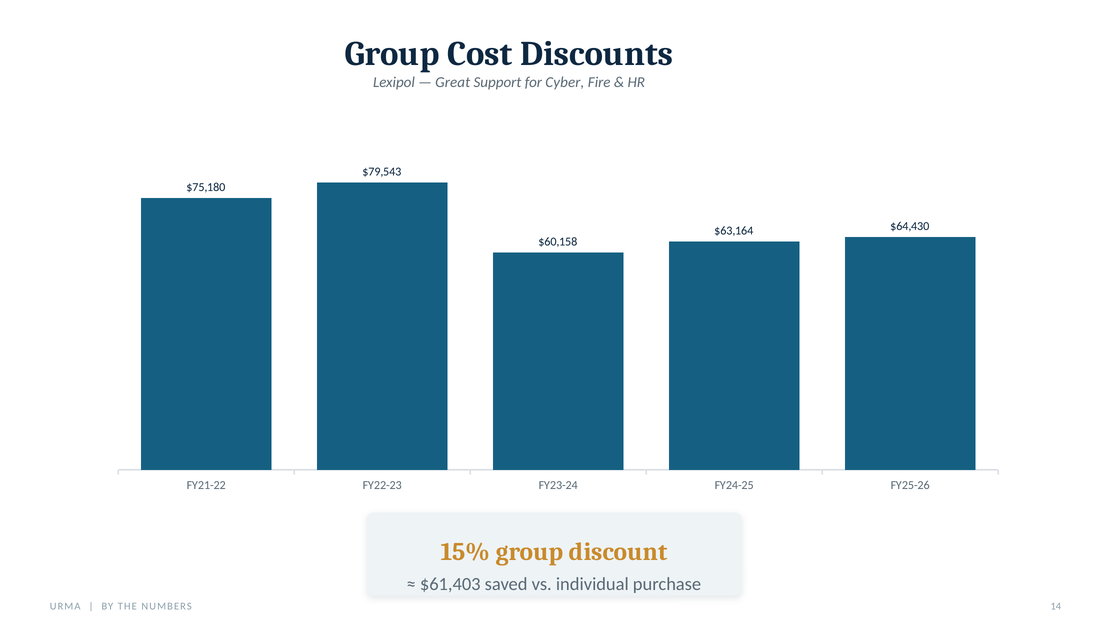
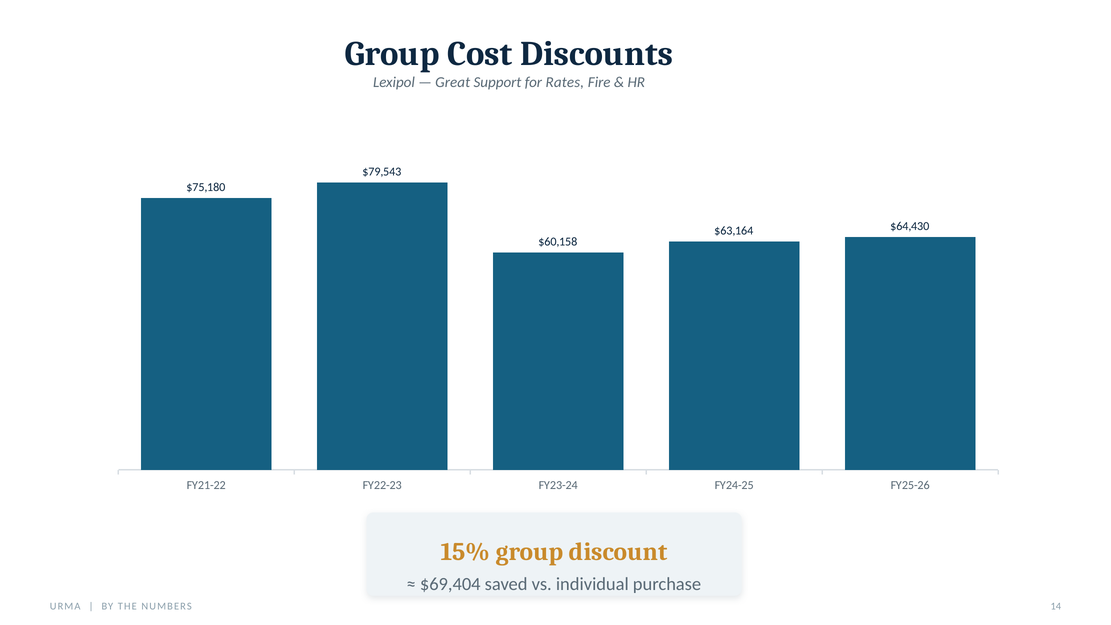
Cyber: Cyber -> Rates
$61,403: $61,403 -> $69,404
